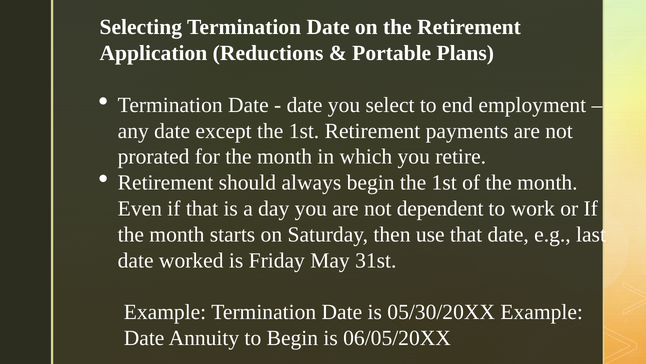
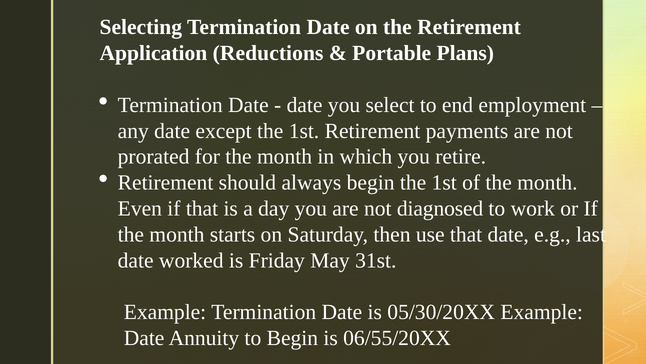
dependent: dependent -> diagnosed
06/05/20XX: 06/05/20XX -> 06/55/20XX
